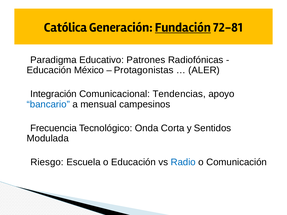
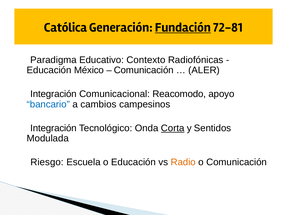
Patrones: Patrones -> Contexto
Protagonistas at (144, 70): Protagonistas -> Comunicación
Tendencias: Tendencias -> Reacomodo
mensual: mensual -> cambios
Frecuencia at (54, 128): Frecuencia -> Integración
Corta underline: none -> present
Radio colour: blue -> orange
